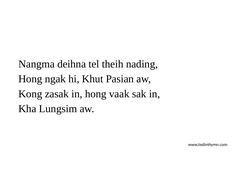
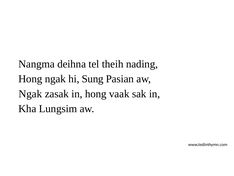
Khut: Khut -> Sung
Kong at (30, 94): Kong -> Ngak
